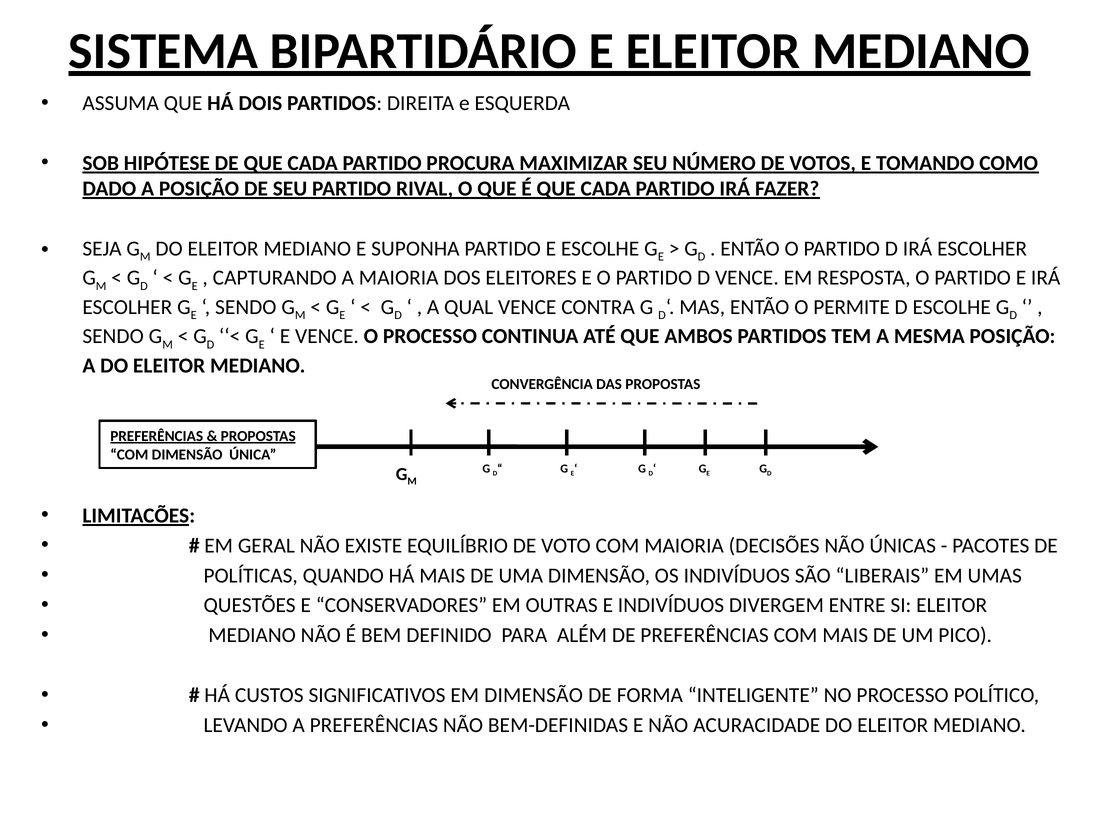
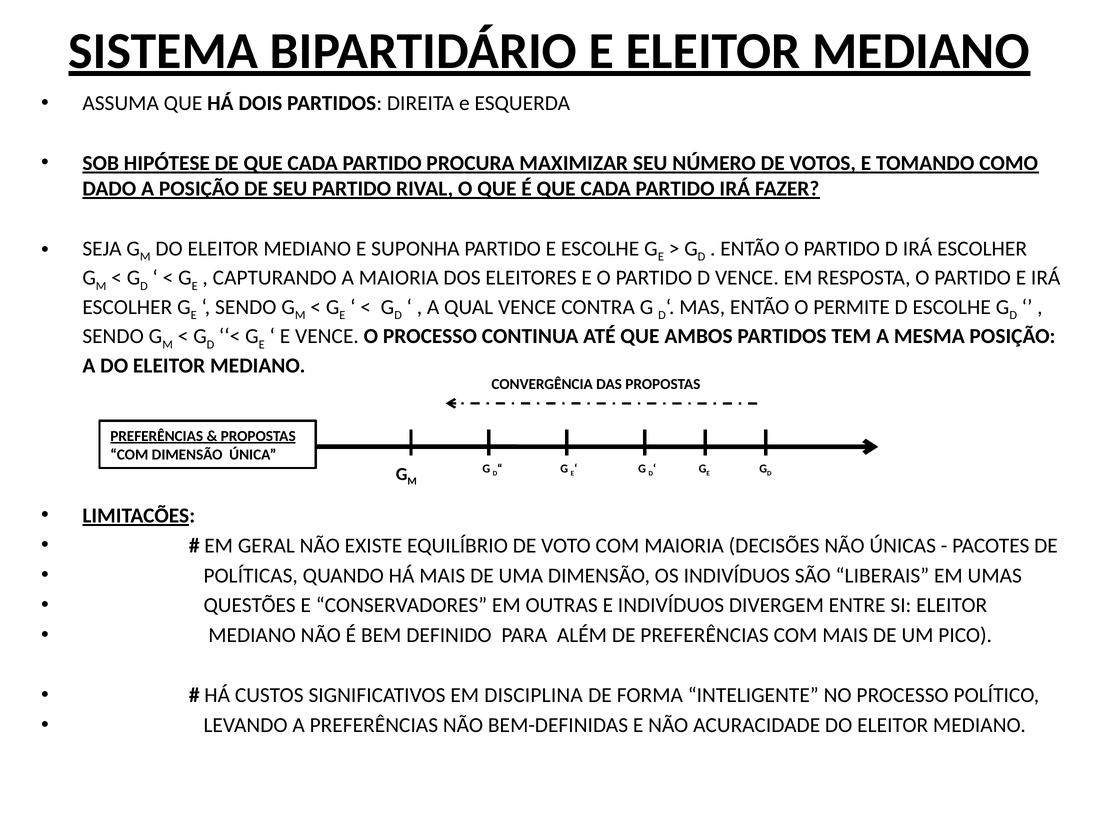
EM DIMENSÃO: DIMENSÃO -> DISCIPLINA
